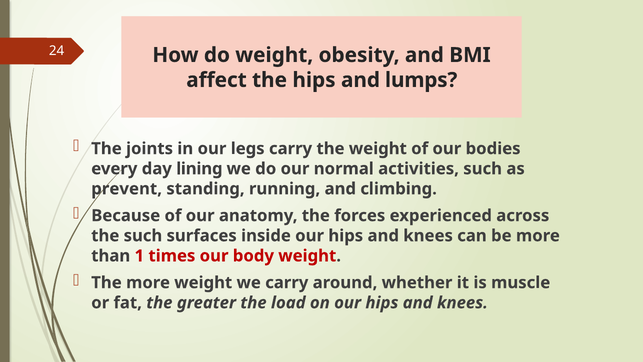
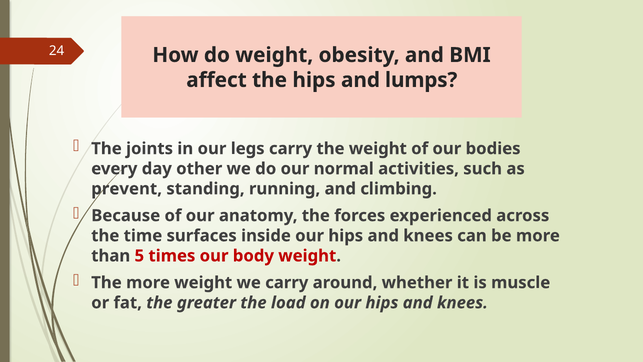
lining: lining -> other
the such: such -> time
1: 1 -> 5
